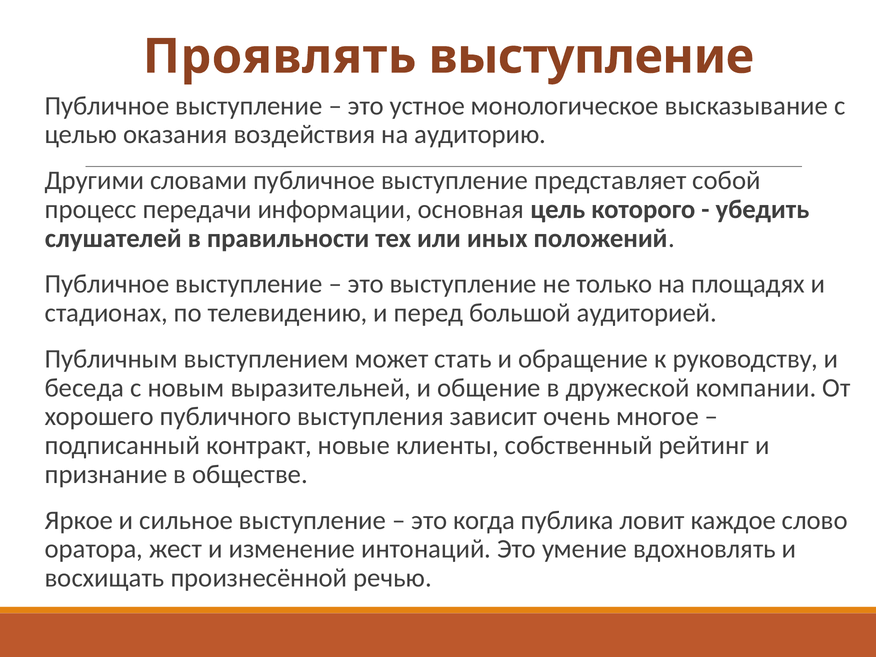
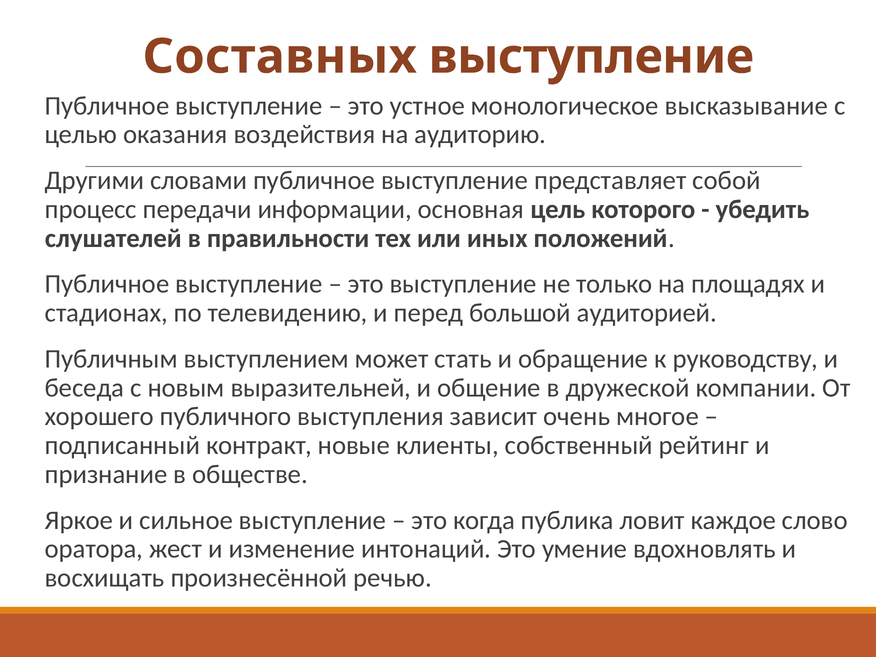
Проявлять: Проявлять -> Составных
